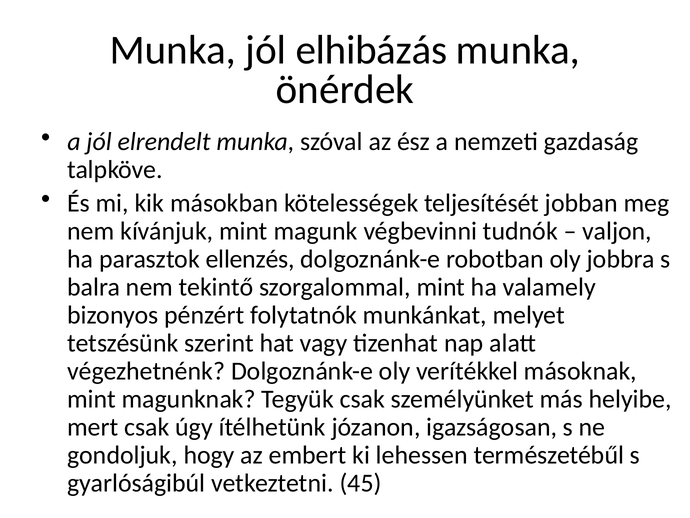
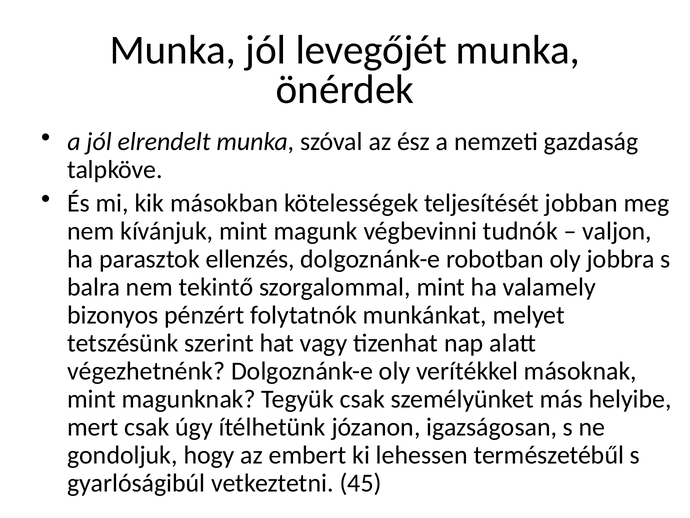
elhibázás: elhibázás -> levegőjét
